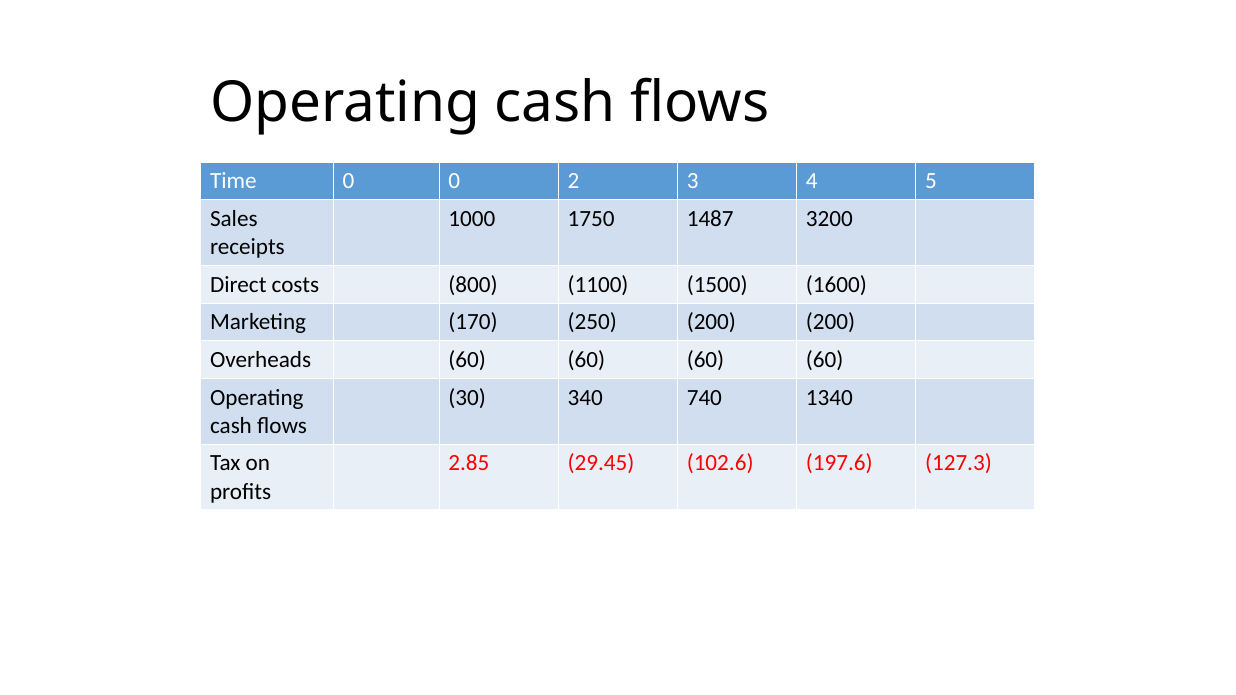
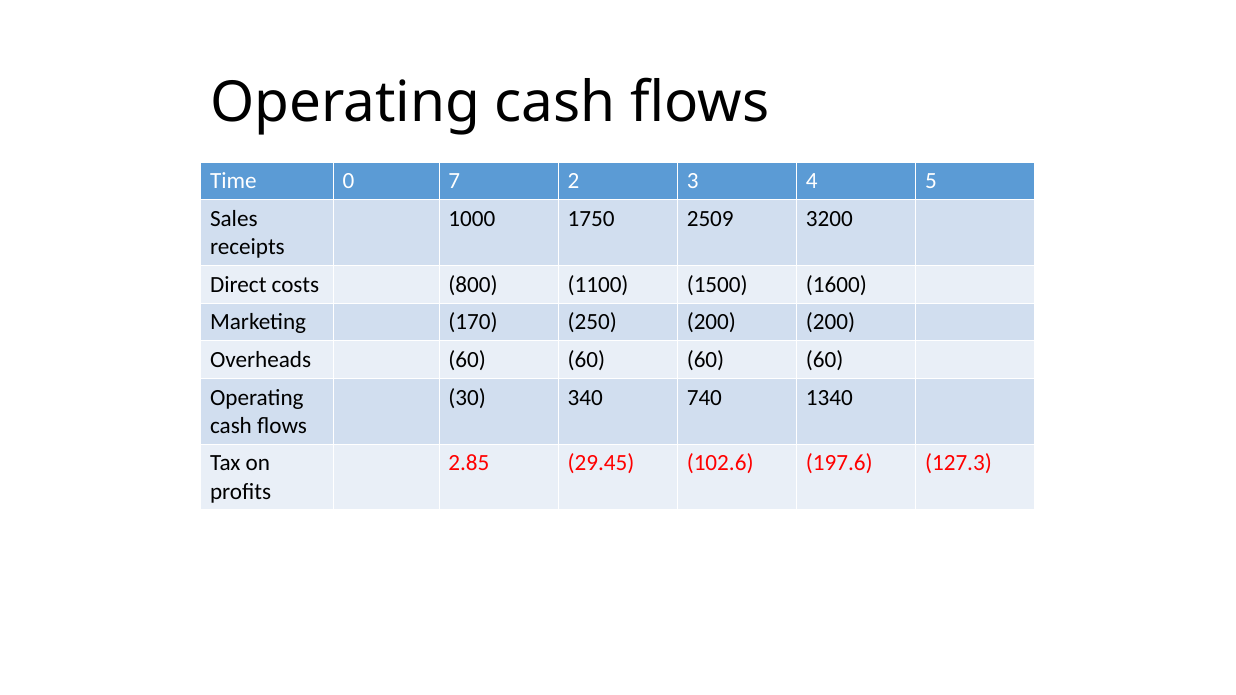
0 0: 0 -> 7
1487: 1487 -> 2509
